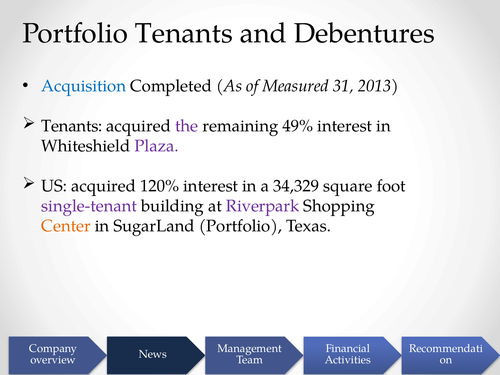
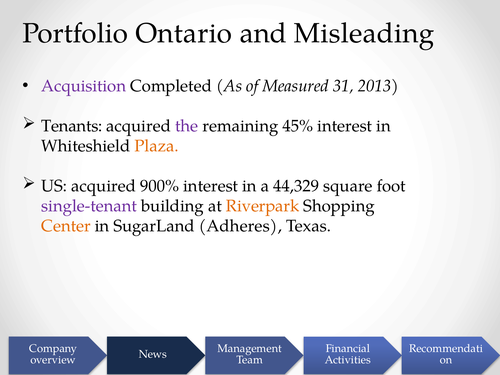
Portfolio Tenants: Tenants -> Ontario
Debentures: Debentures -> Misleading
Acquisition colour: blue -> purple
49%: 49% -> 45%
Plaza colour: purple -> orange
120%: 120% -> 900%
34,329: 34,329 -> 44,329
Riverpark colour: purple -> orange
SugarLand Portfolio: Portfolio -> Adheres
